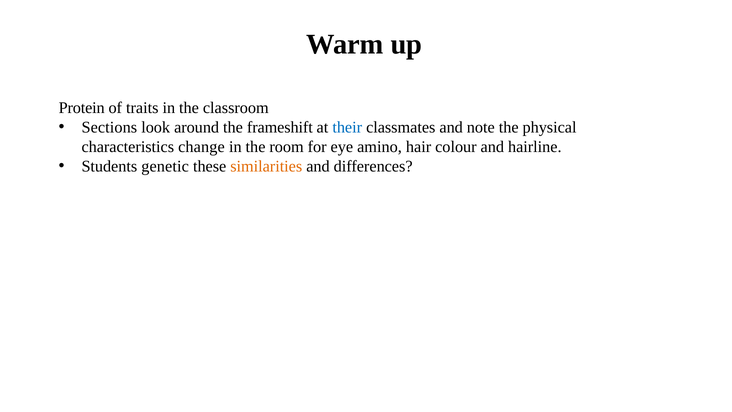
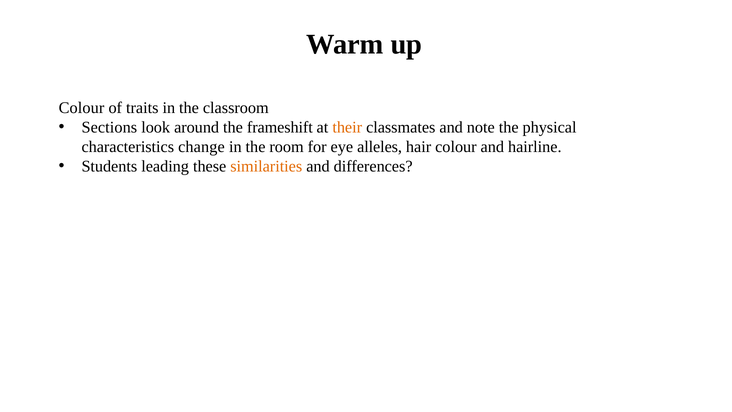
Protein at (82, 108): Protein -> Colour
their colour: blue -> orange
amino: amino -> alleles
genetic: genetic -> leading
